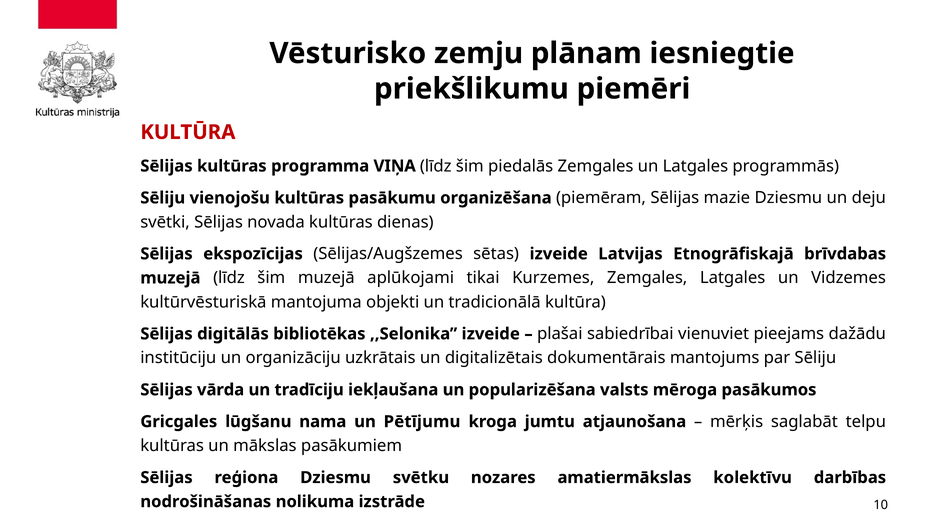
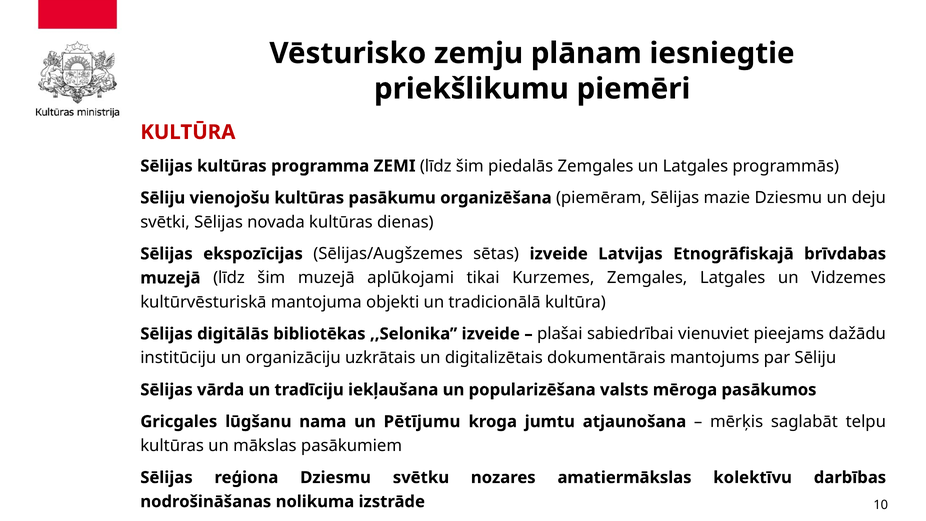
VIŅA: VIŅA -> ZEMI
